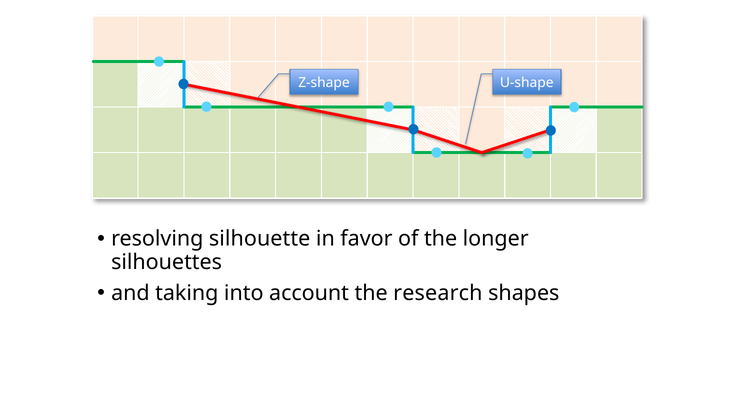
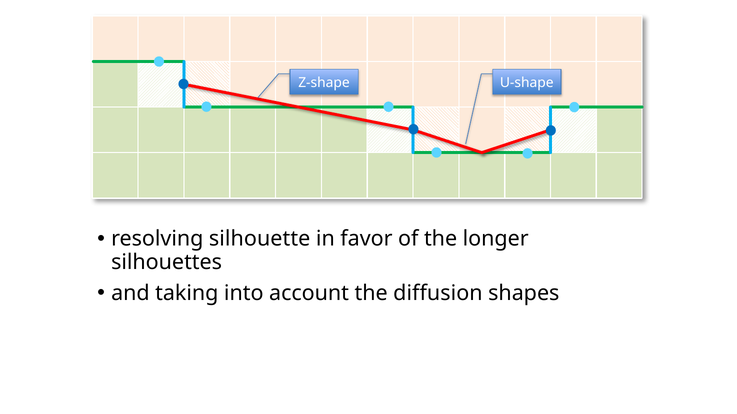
research: research -> diffusion
